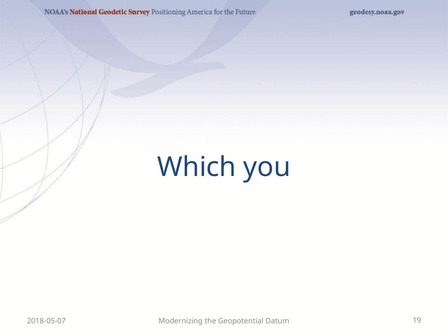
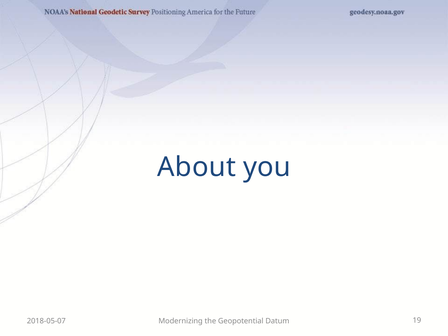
Which: Which -> About
